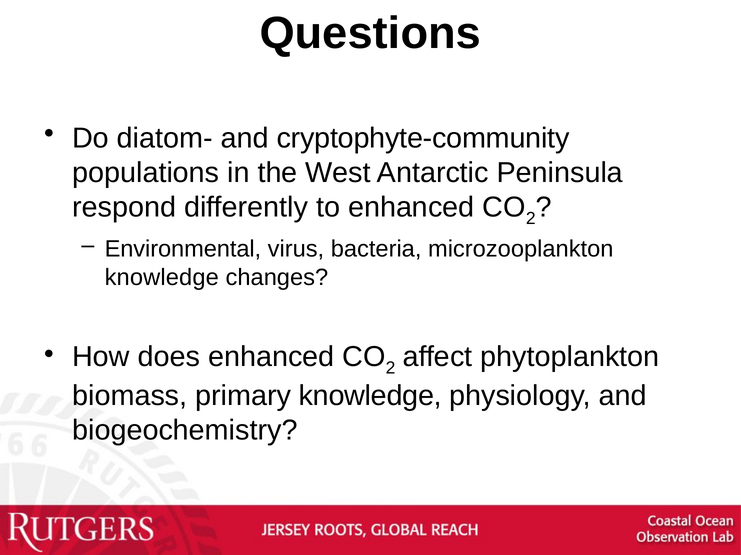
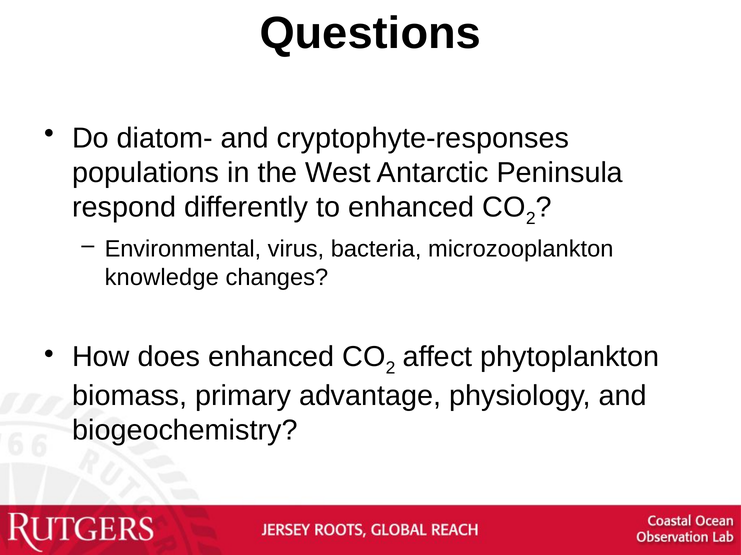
cryptophyte-community: cryptophyte-community -> cryptophyte-responses
primary knowledge: knowledge -> advantage
